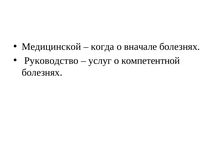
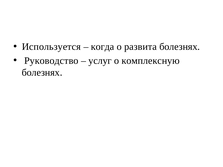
Медицинской: Медицинской -> Используется
вначале: вначале -> развита
компетентной: компетентной -> комплексную
